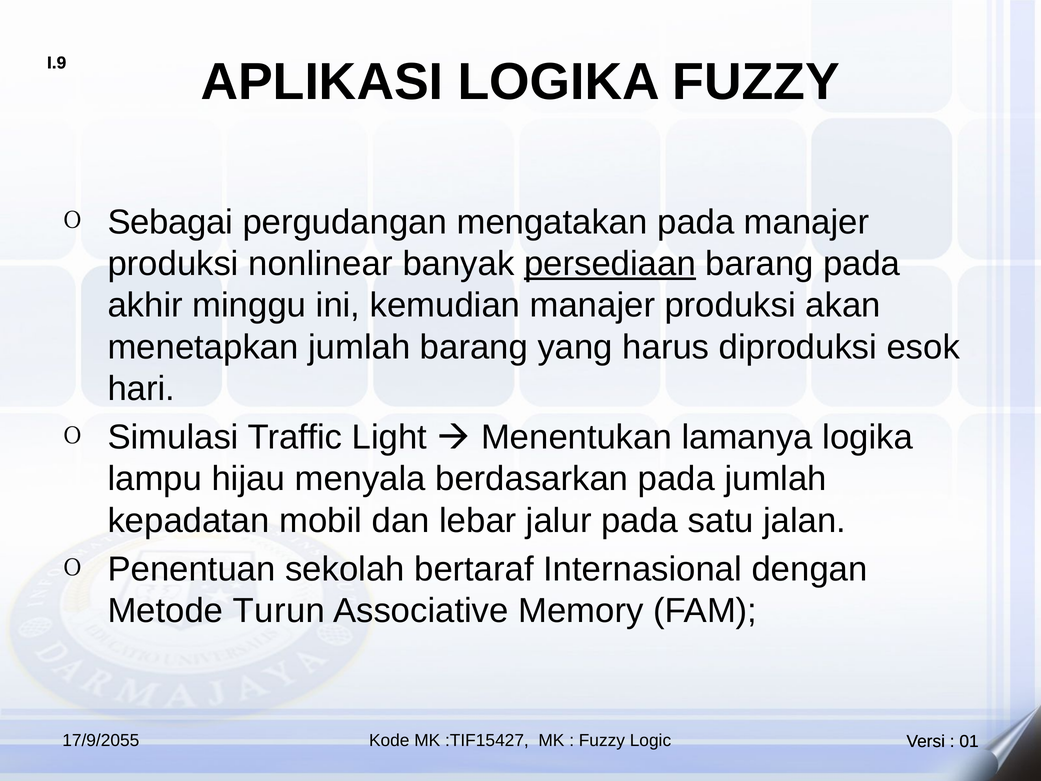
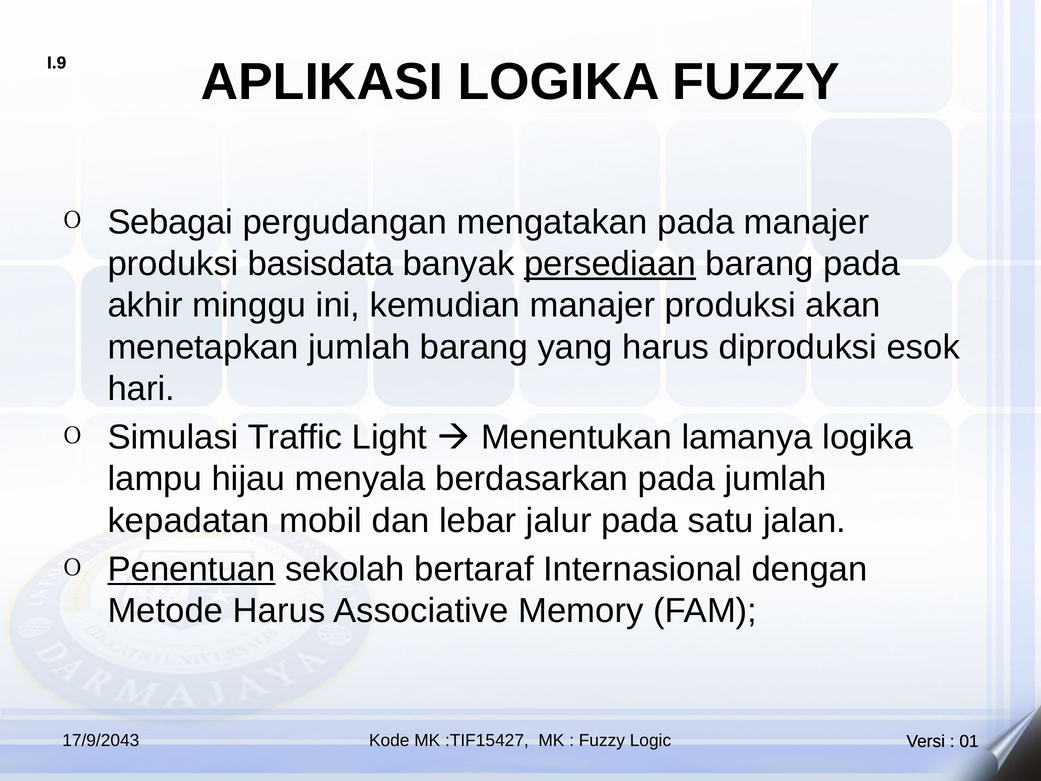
nonlinear: nonlinear -> basisdata
Penentuan underline: none -> present
Metode Turun: Turun -> Harus
17/9/2055: 17/9/2055 -> 17/9/2043
